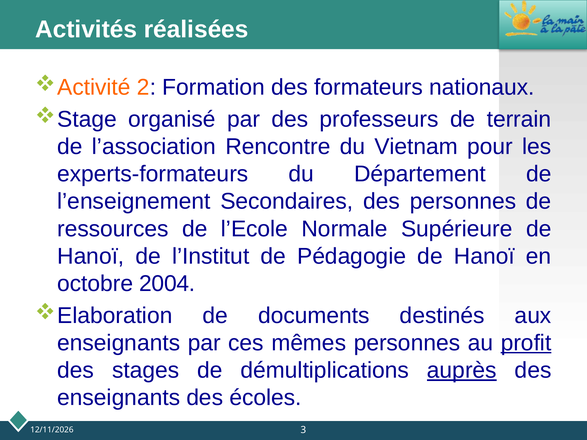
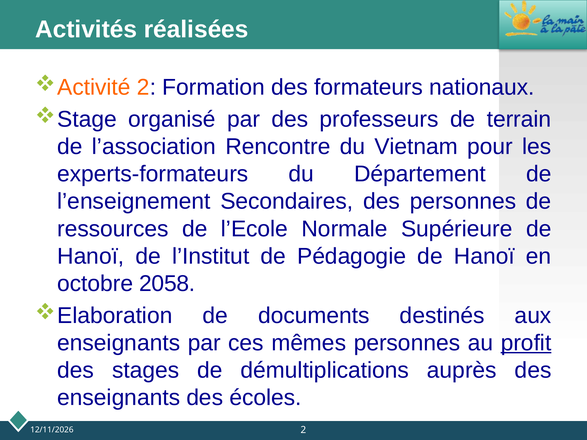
2004: 2004 -> 2058
auprès underline: present -> none
3 at (303, 430): 3 -> 2
